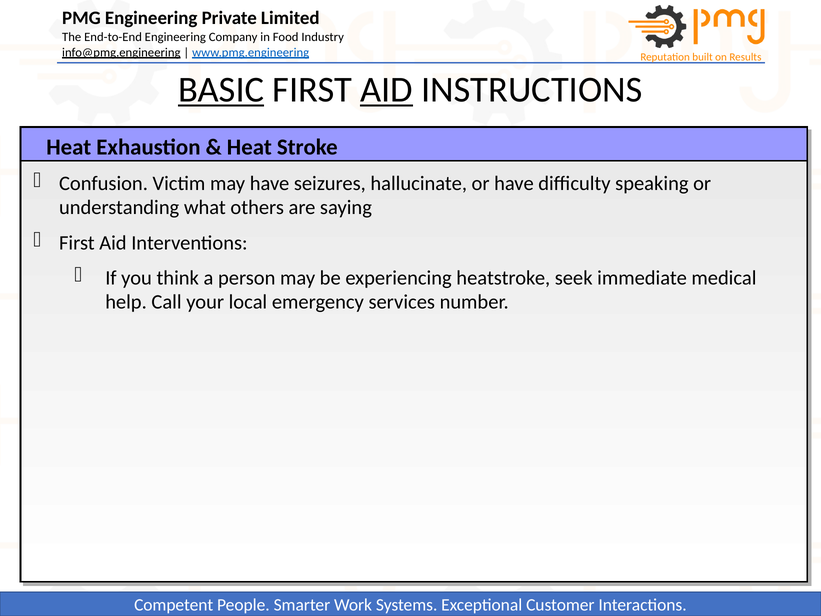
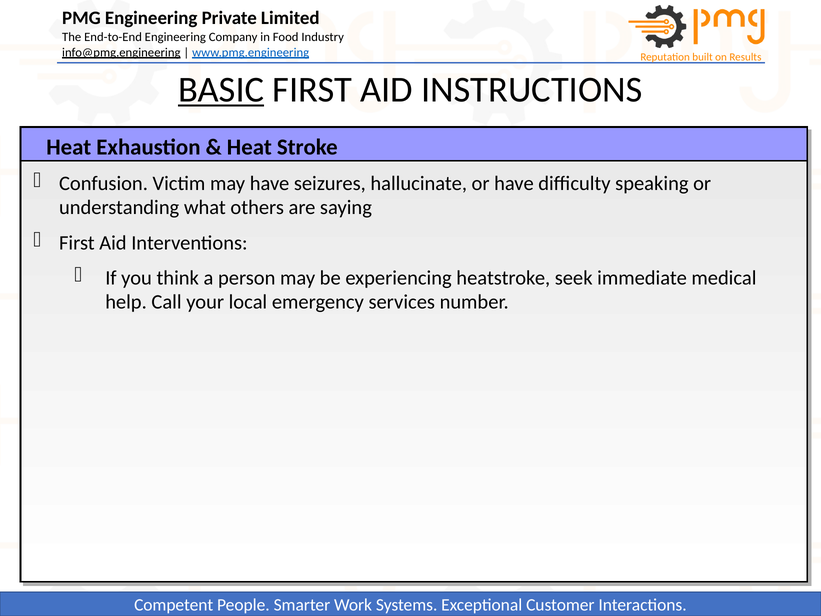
AID at (387, 90) underline: present -> none
